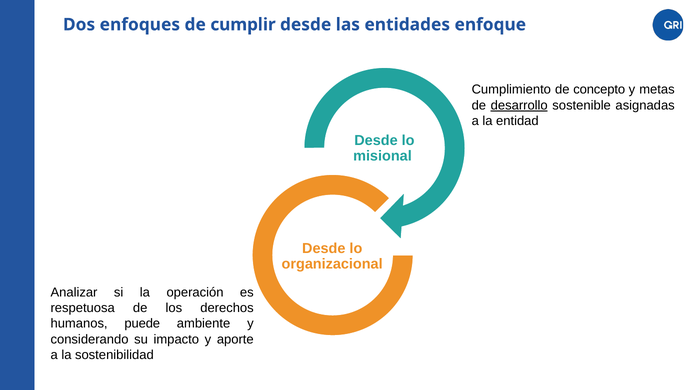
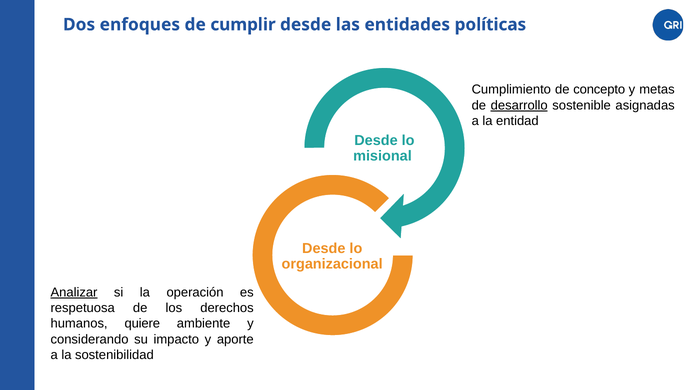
enfoque: enfoque -> políticas
Analizar underline: none -> present
puede: puede -> quiere
